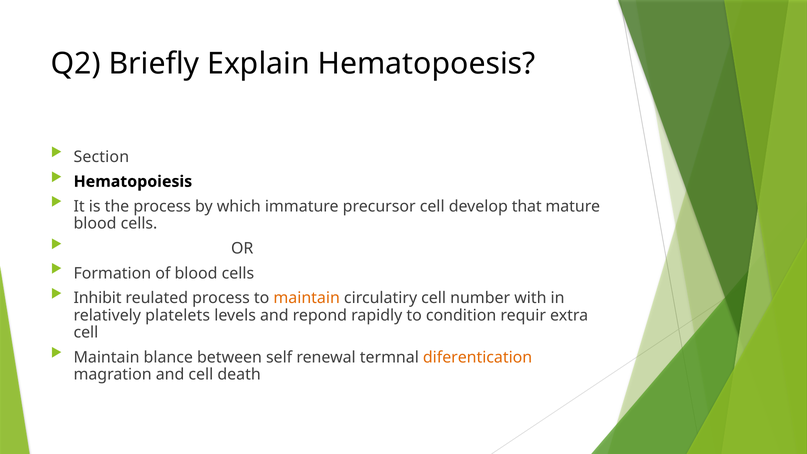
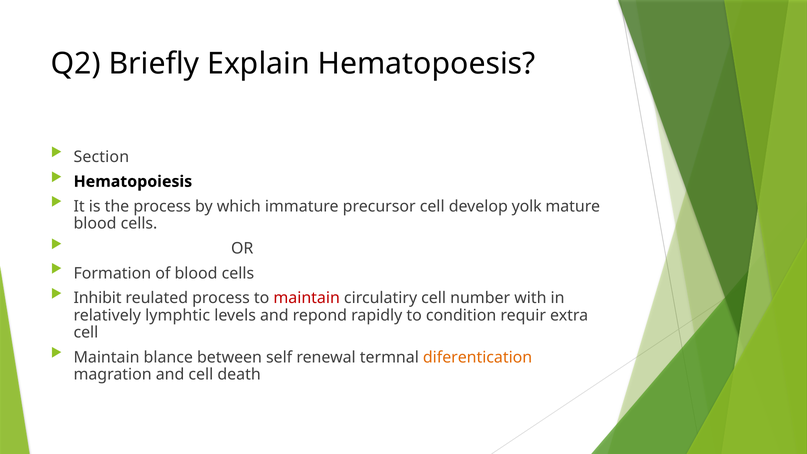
that: that -> yolk
maintain at (307, 298) colour: orange -> red
platelets: platelets -> lymphtic
